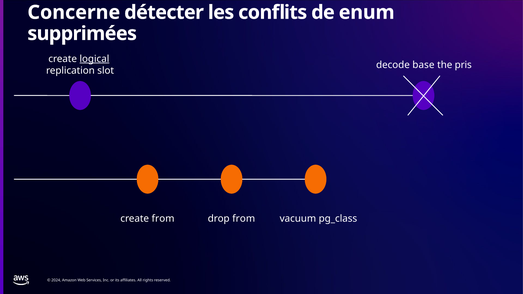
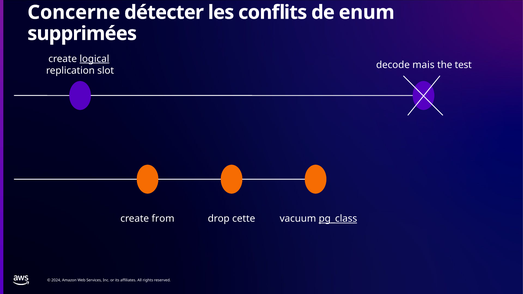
base: base -> mais
pris: pris -> test
drop from: from -> cette
pg_class underline: none -> present
